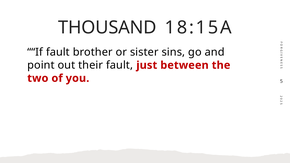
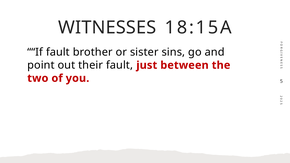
THOUSAND: THOUSAND -> WITNESSES
